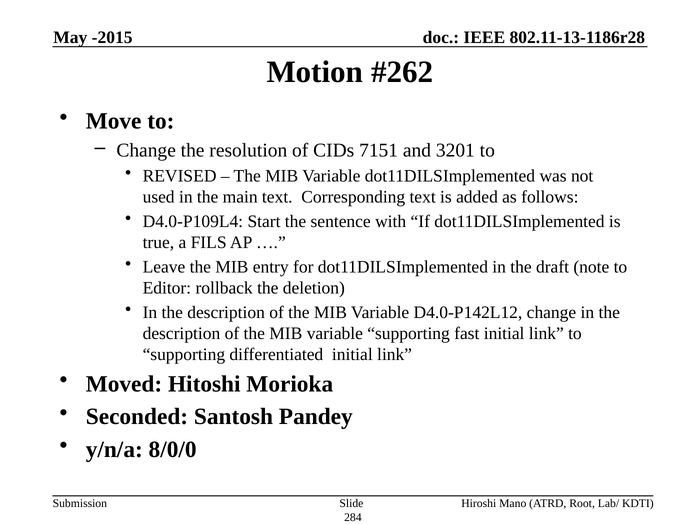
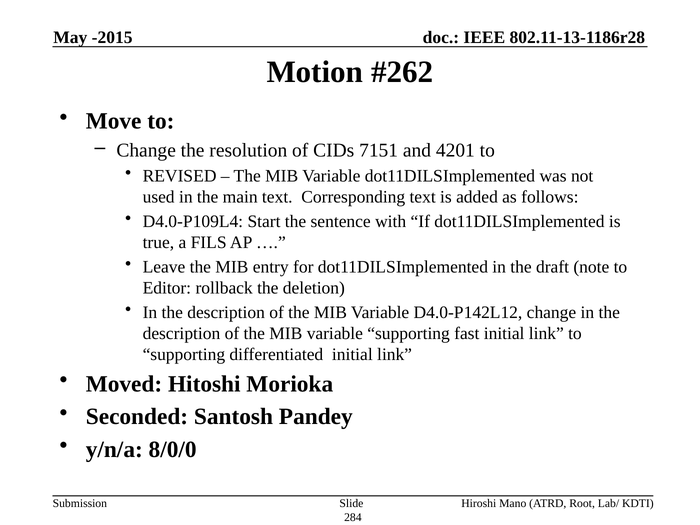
3201: 3201 -> 4201
